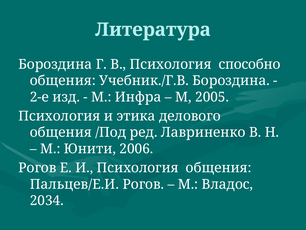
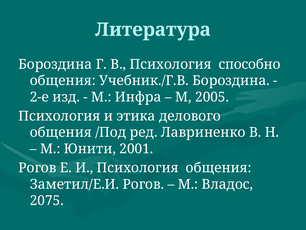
2006: 2006 -> 2001
Пальцев/Е.И: Пальцев/Е.И -> Заметил/Е.И
2034: 2034 -> 2075
